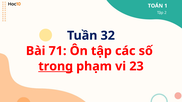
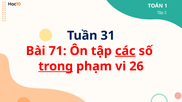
32: 32 -> 31
các underline: none -> present
23: 23 -> 26
